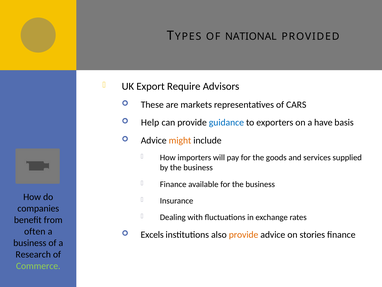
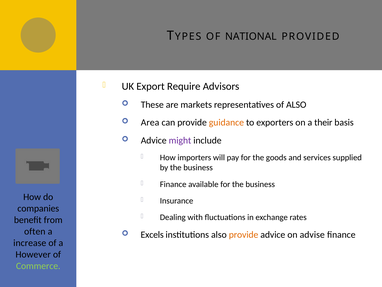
of CARS: CARS -> ALSO
Help: Help -> Area
guidance colour: blue -> orange
have: have -> their
might colour: orange -> purple
stories: stories -> advise
business at (30, 242): business -> increase
Research: Research -> However
